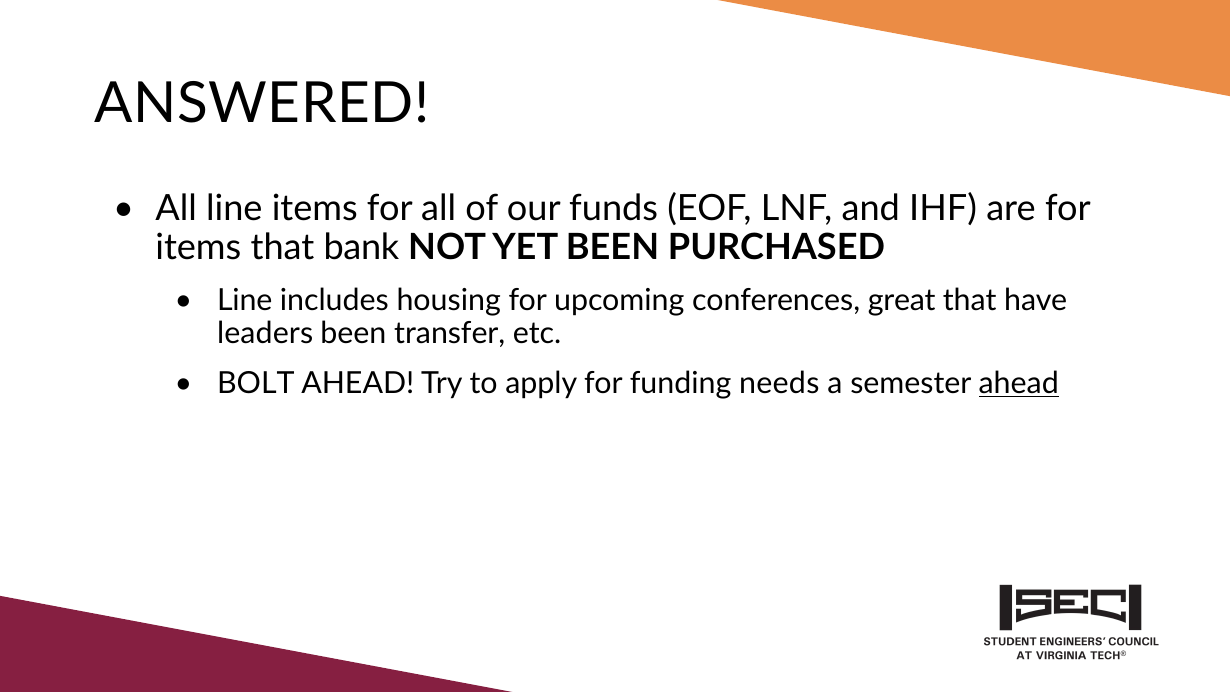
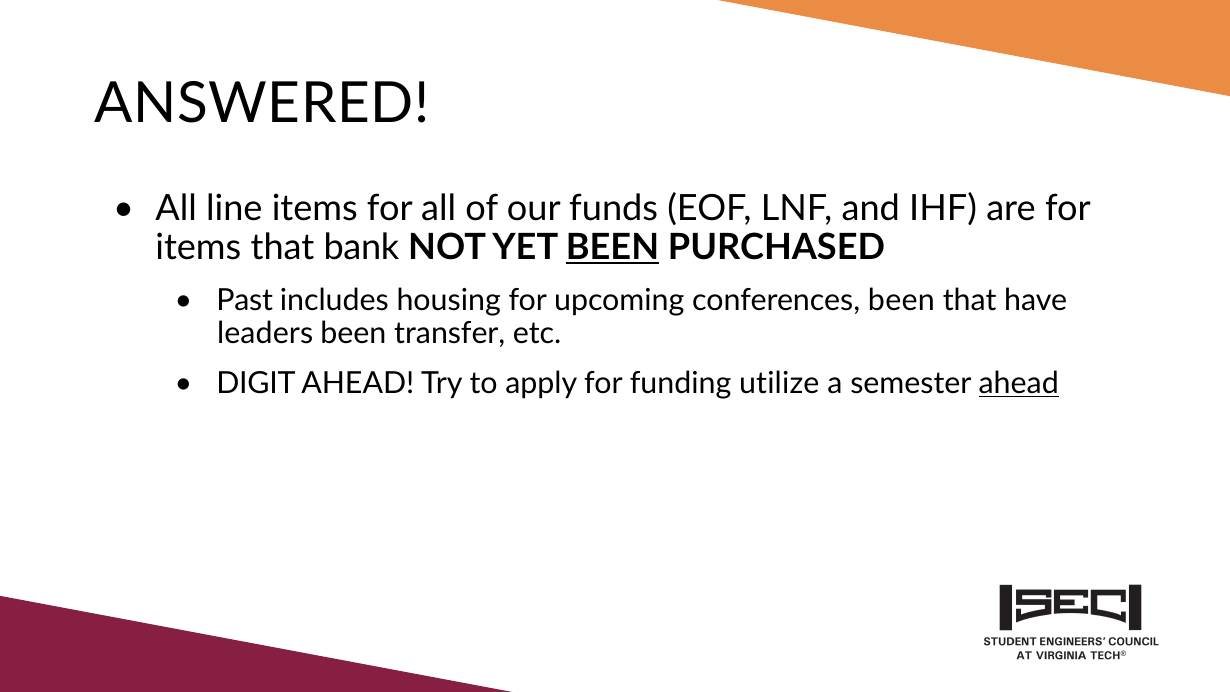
BEEN at (612, 247) underline: none -> present
Line at (245, 300): Line -> Past
conferences great: great -> been
BOLT: BOLT -> DIGIT
needs: needs -> utilize
